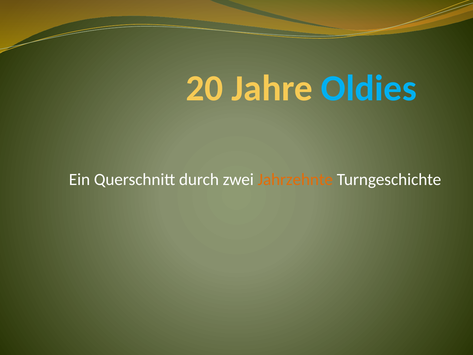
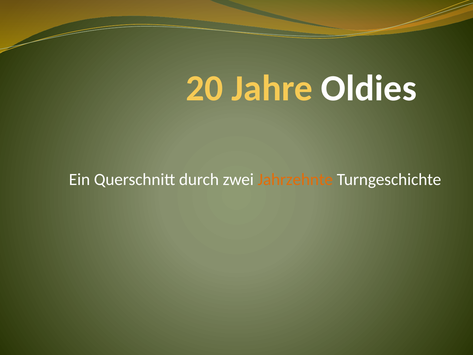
Oldies colour: light blue -> white
